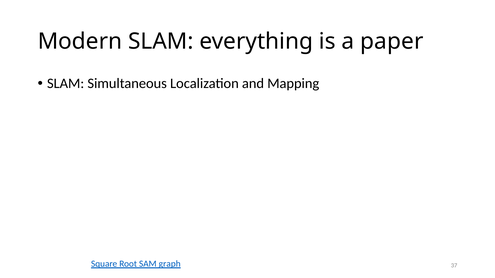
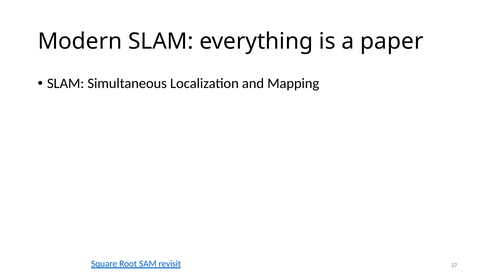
graph: graph -> revisit
